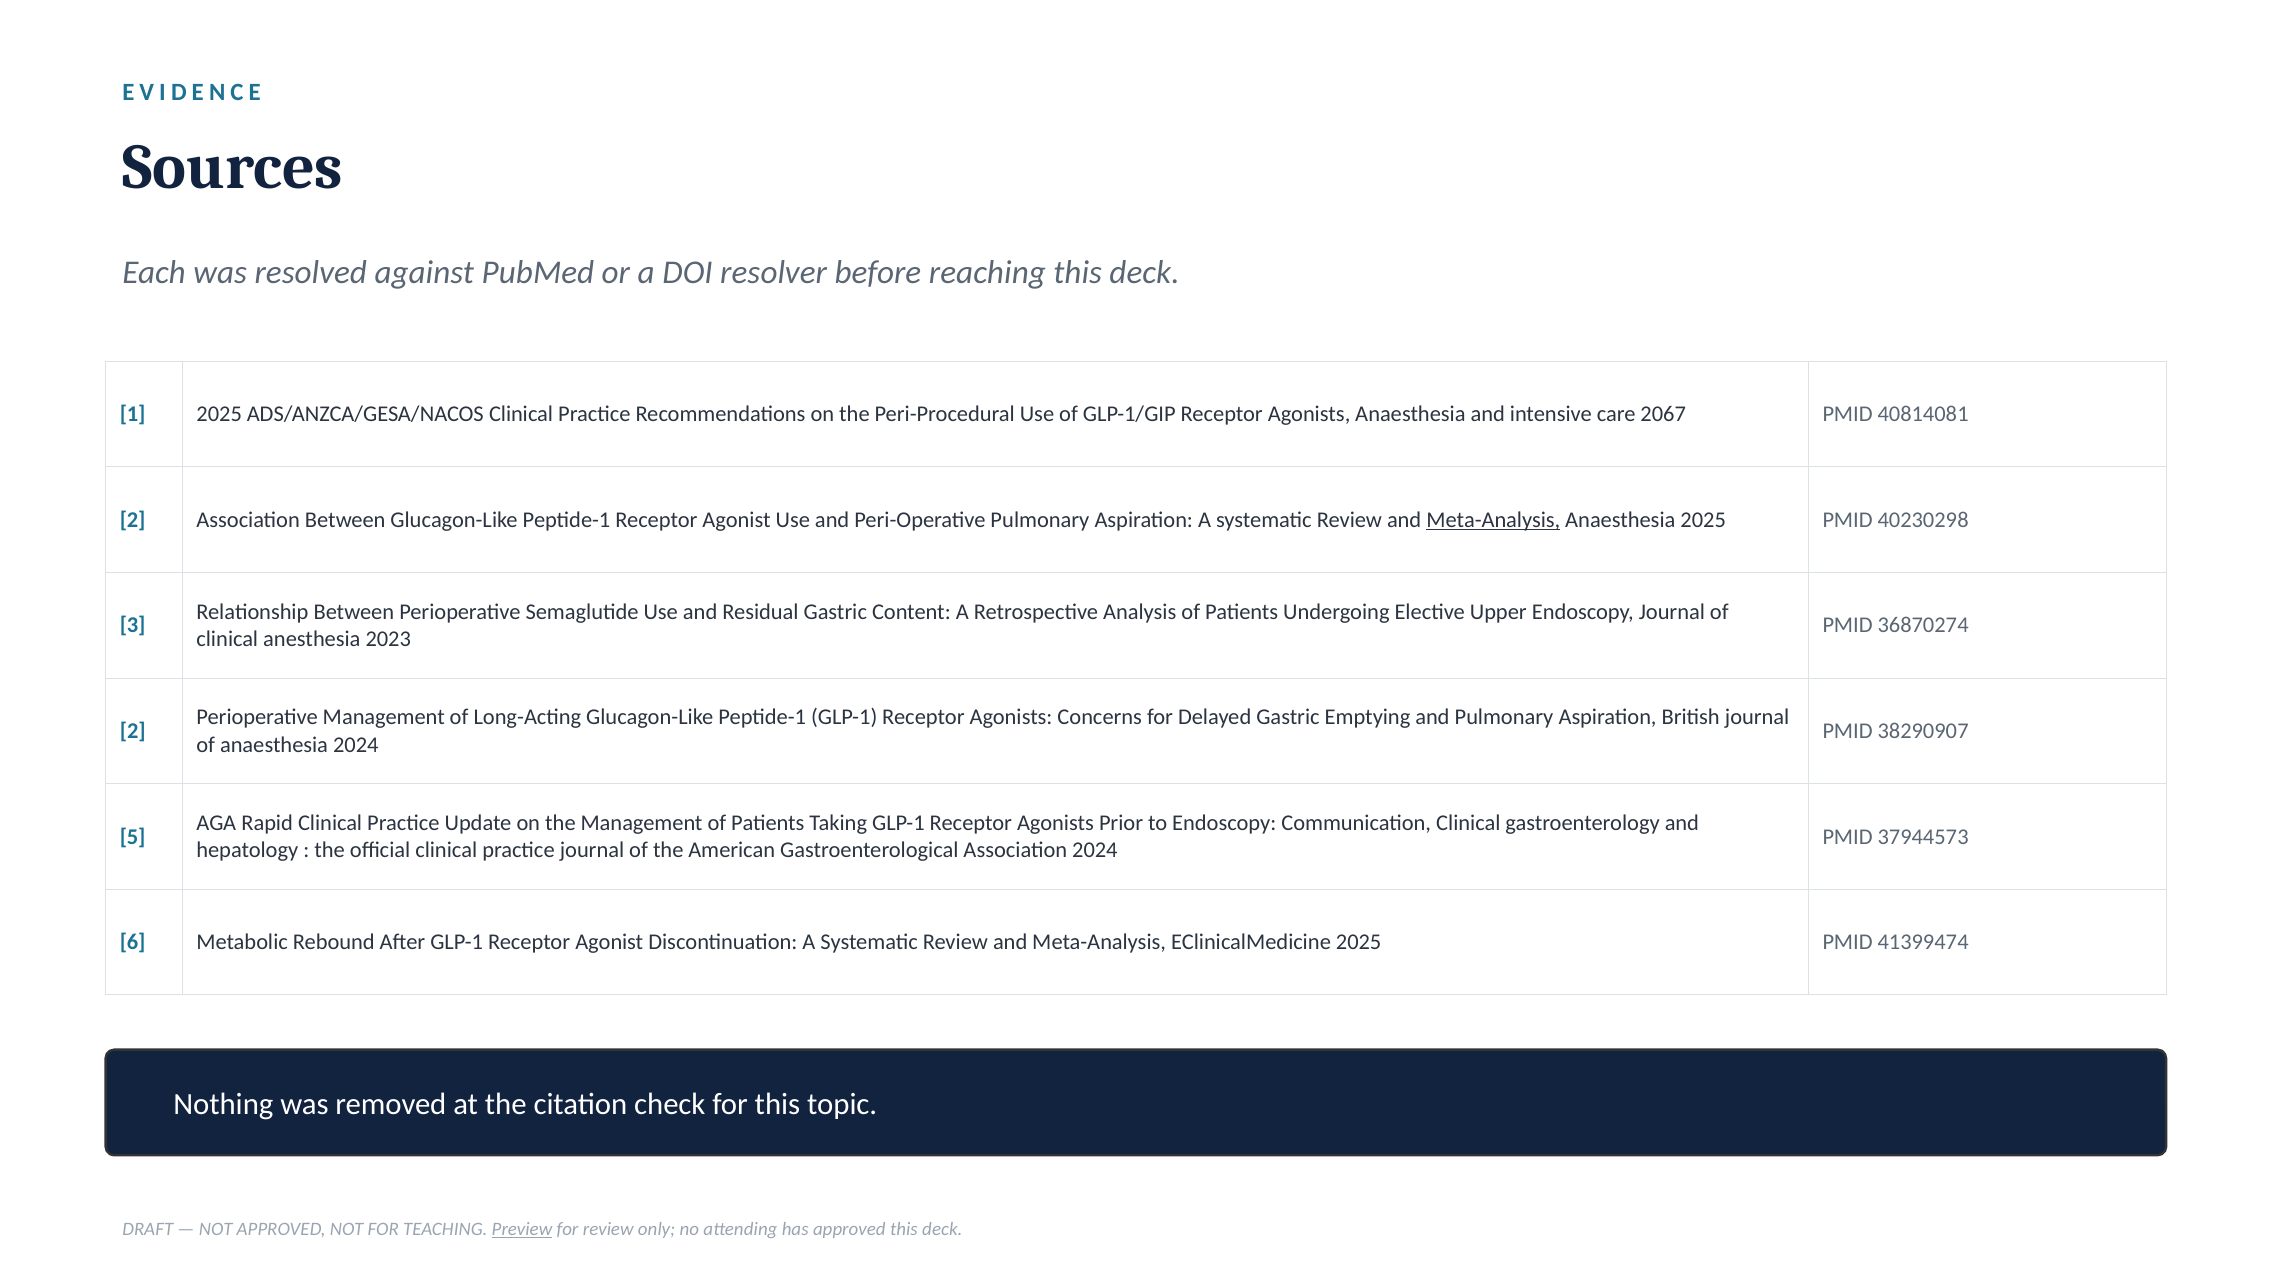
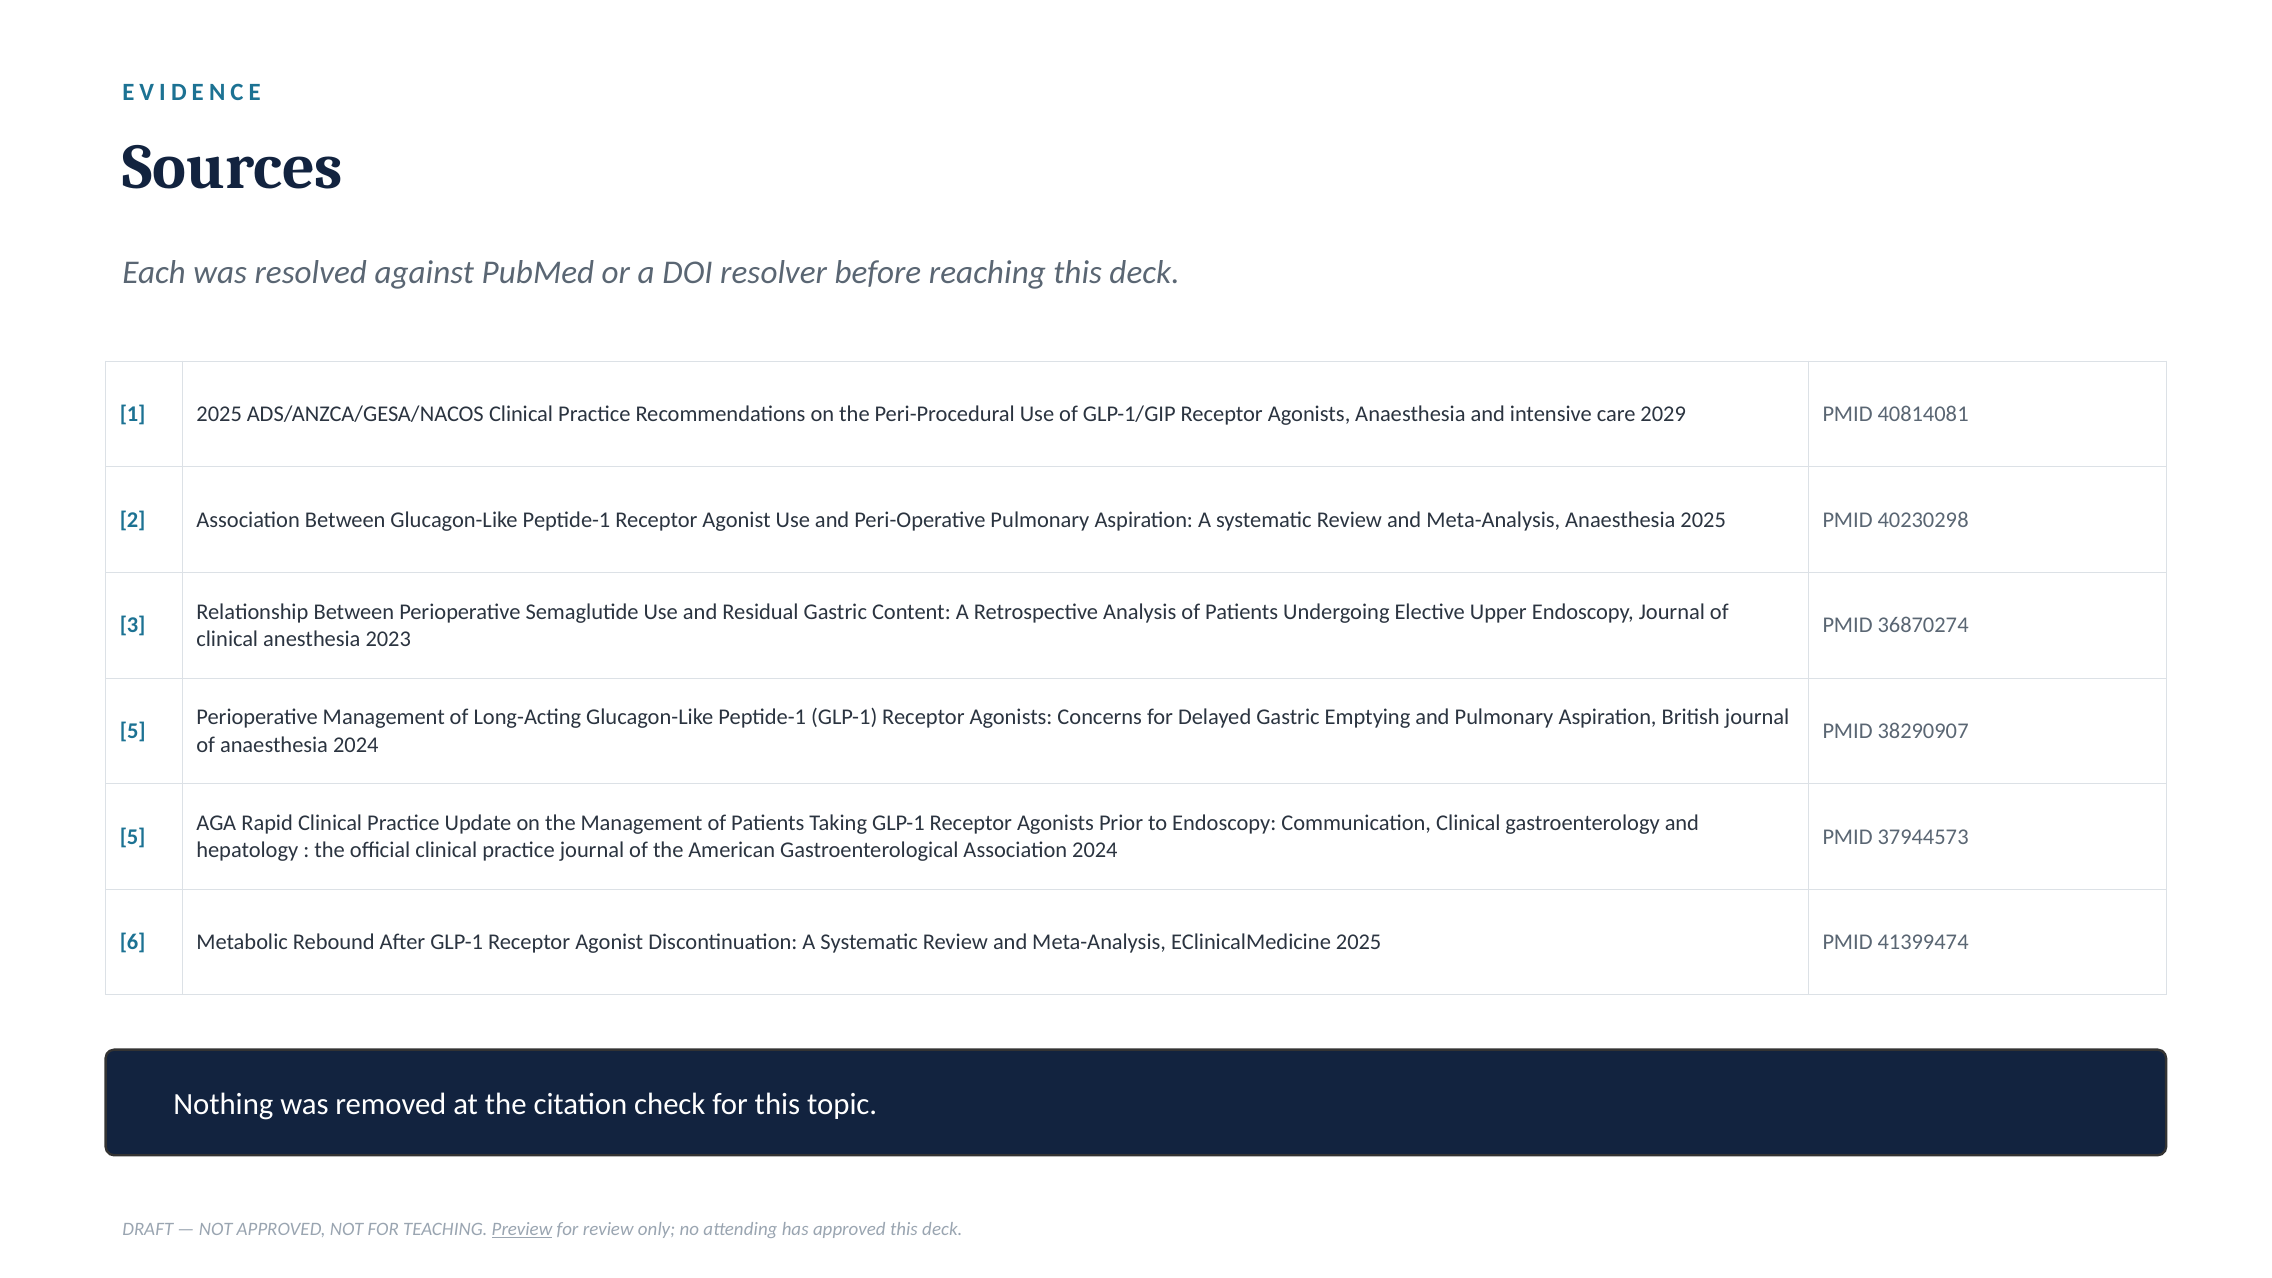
2067: 2067 -> 2029
Meta-Analysis at (1493, 520) underline: present -> none
2 at (133, 731): 2 -> 5
